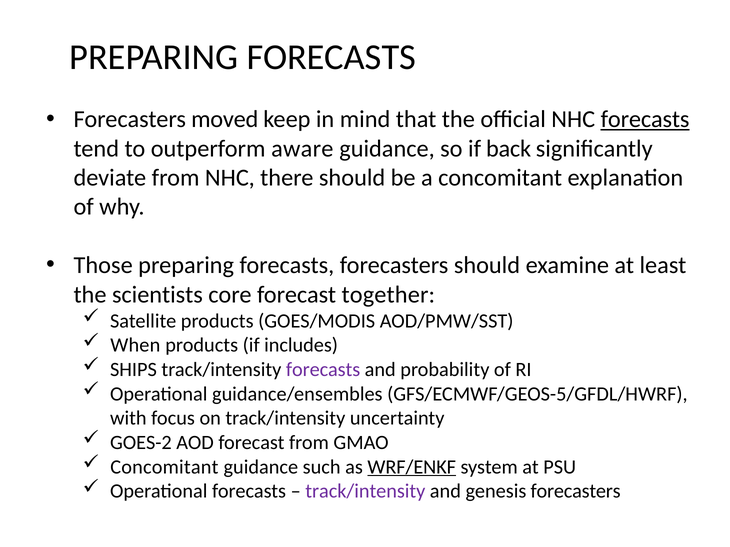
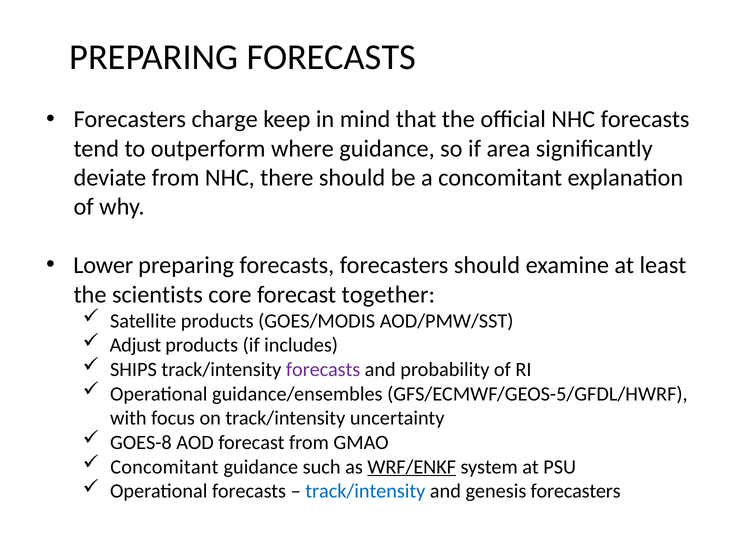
moved: moved -> charge
forecasts at (645, 120) underline: present -> none
aware: aware -> where
back: back -> area
Those: Those -> Lower
When: When -> Adjust
GOES-2: GOES-2 -> GOES-8
track/intensity at (365, 492) colour: purple -> blue
